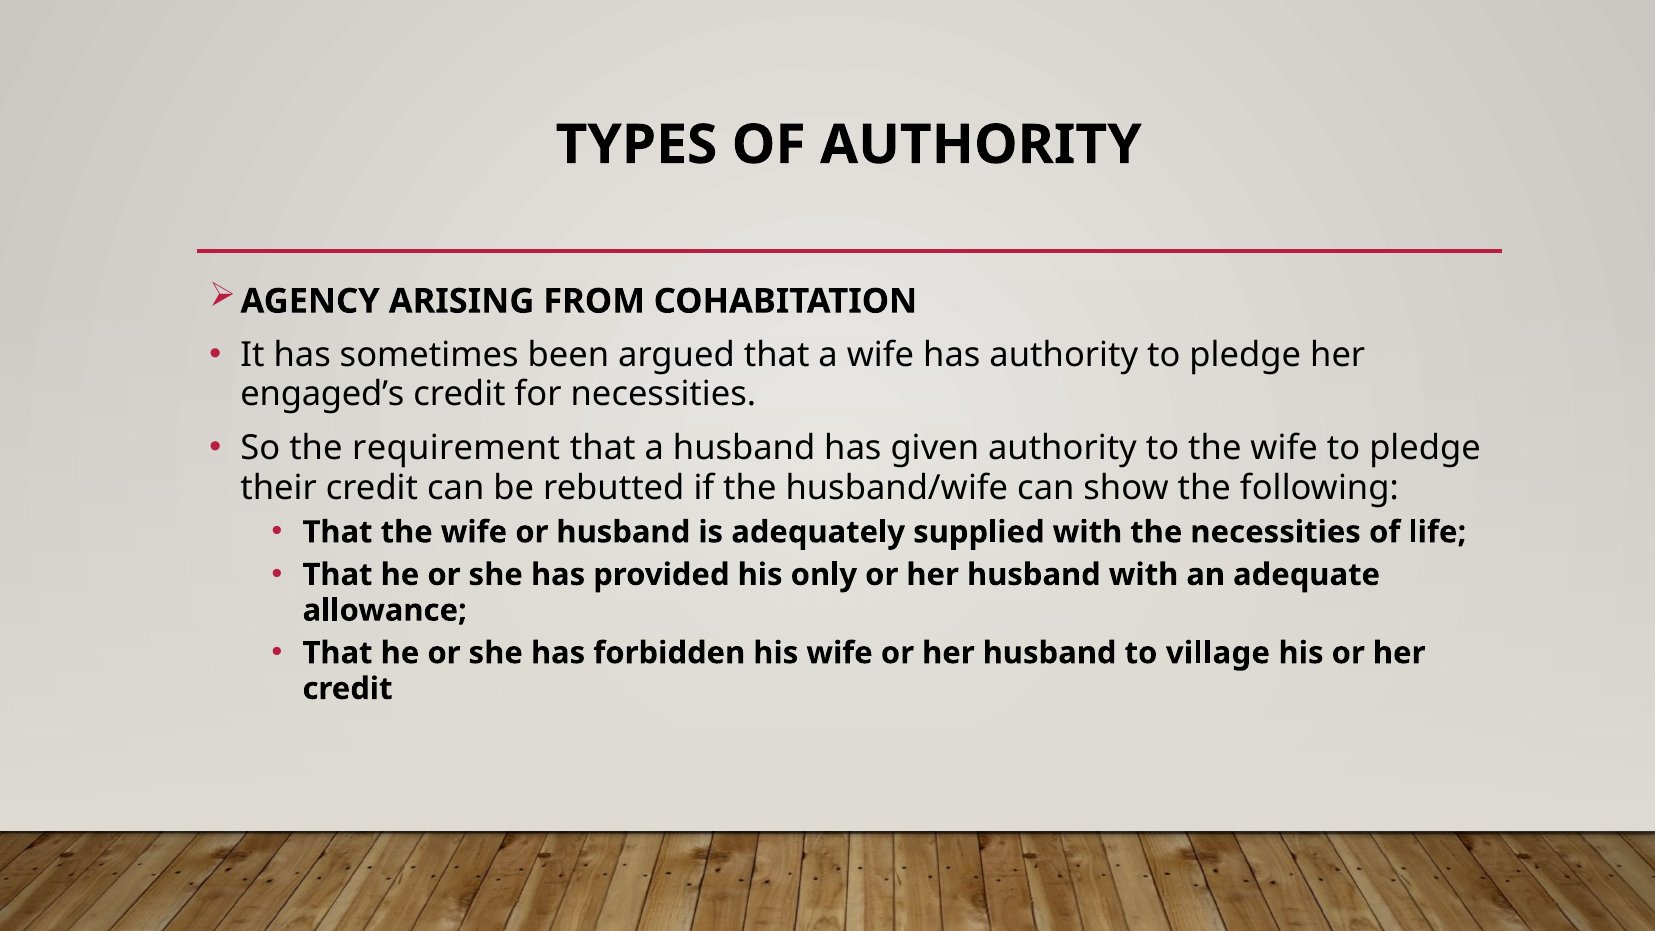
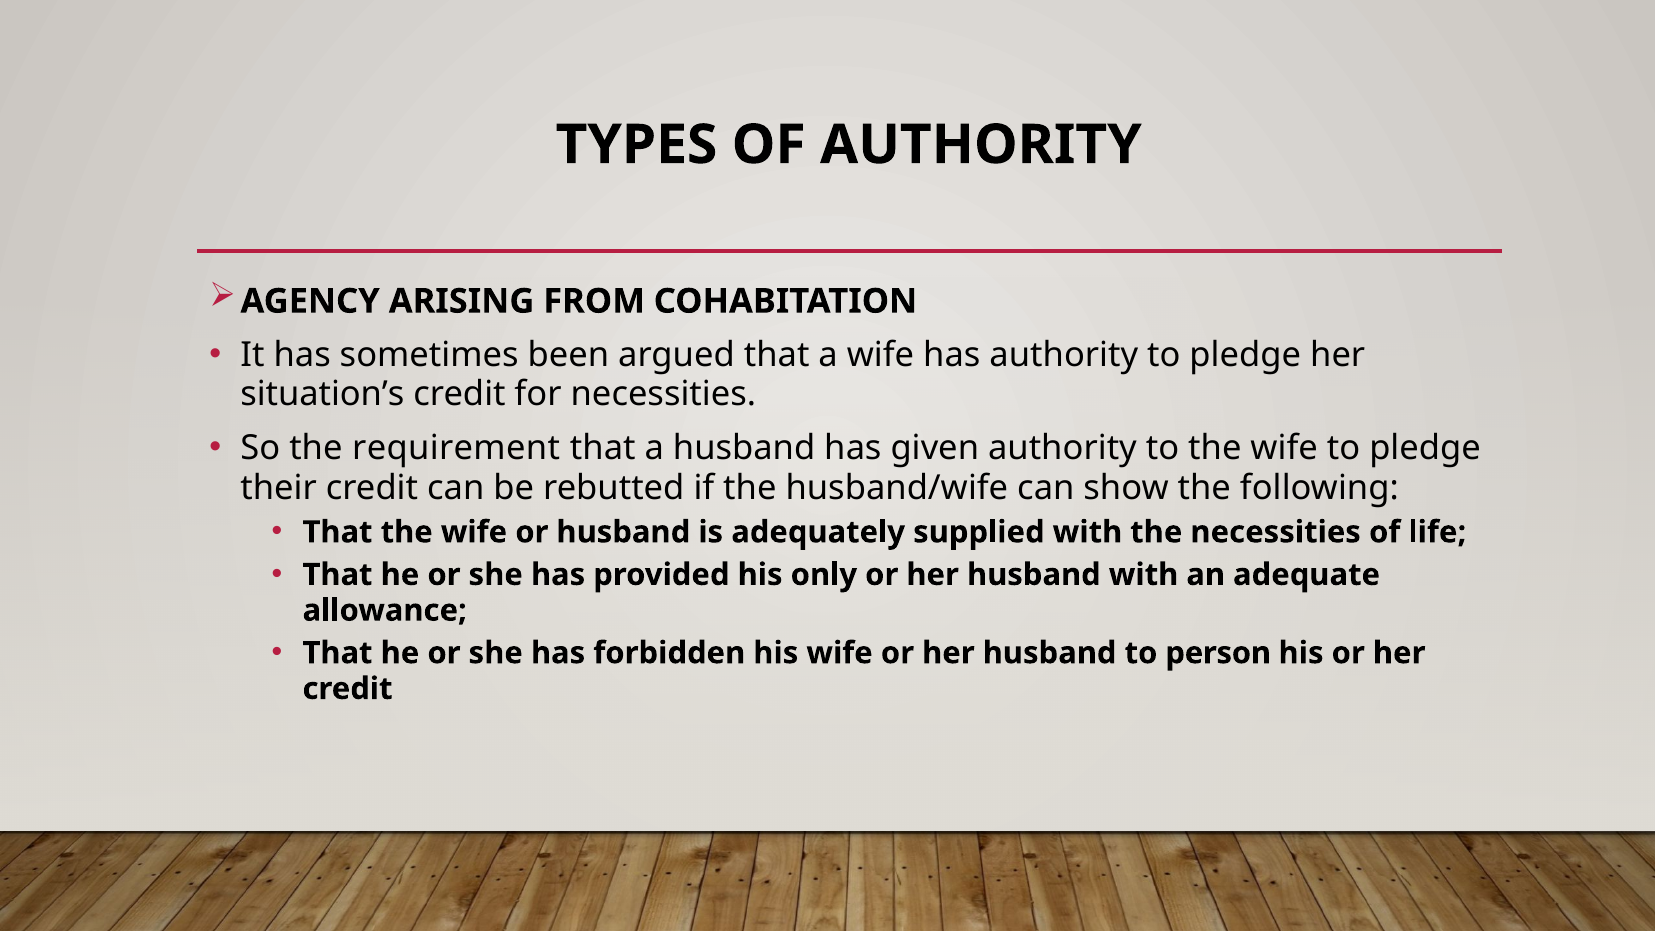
engaged’s: engaged’s -> situation’s
village: village -> person
